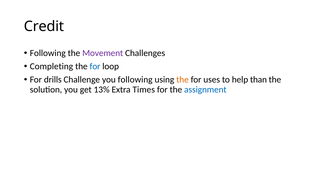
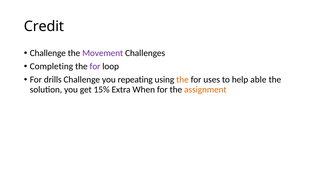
Following at (48, 53): Following -> Challenge
for at (95, 66) colour: blue -> purple
you following: following -> repeating
than: than -> able
13%: 13% -> 15%
Times: Times -> When
assignment colour: blue -> orange
